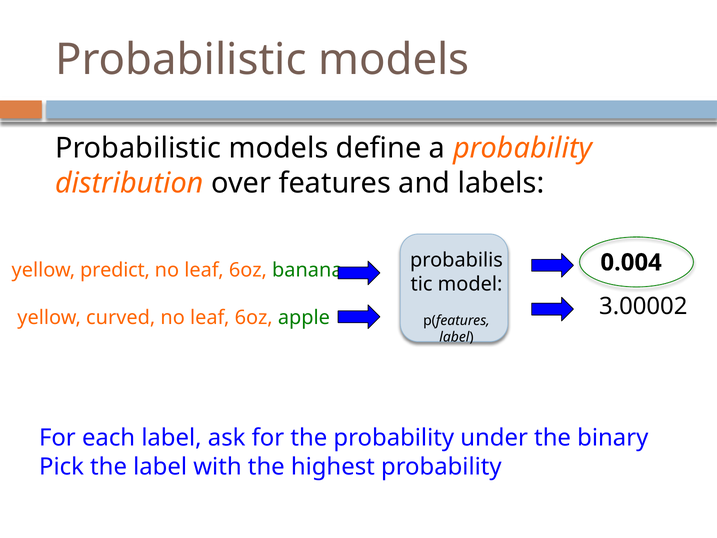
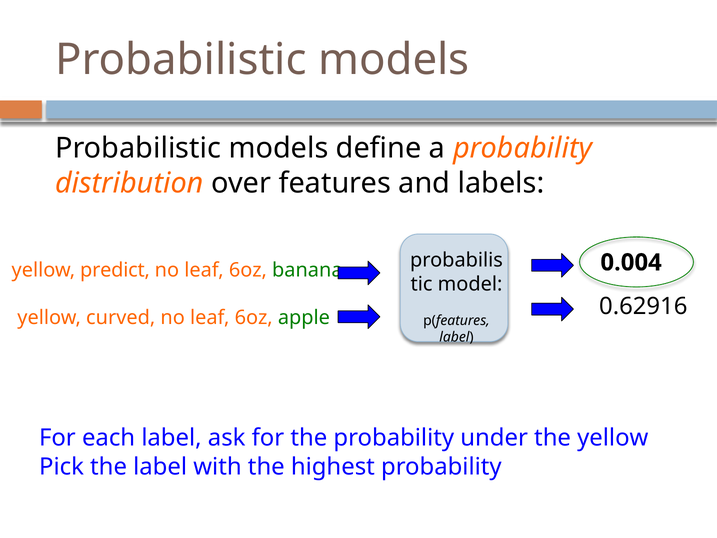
3.00002: 3.00002 -> 0.62916
the binary: binary -> yellow
